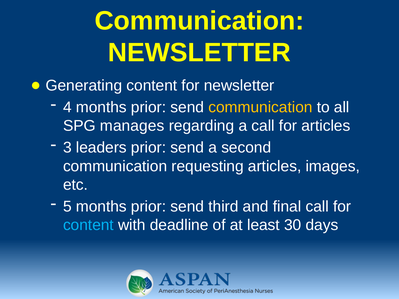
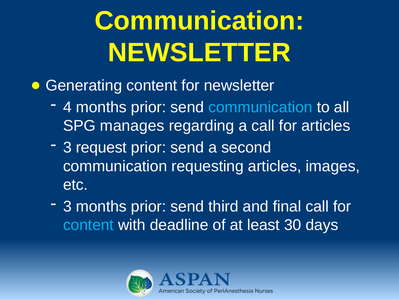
communication at (260, 107) colour: yellow -> light blue
leaders: leaders -> request
5 at (67, 207): 5 -> 3
